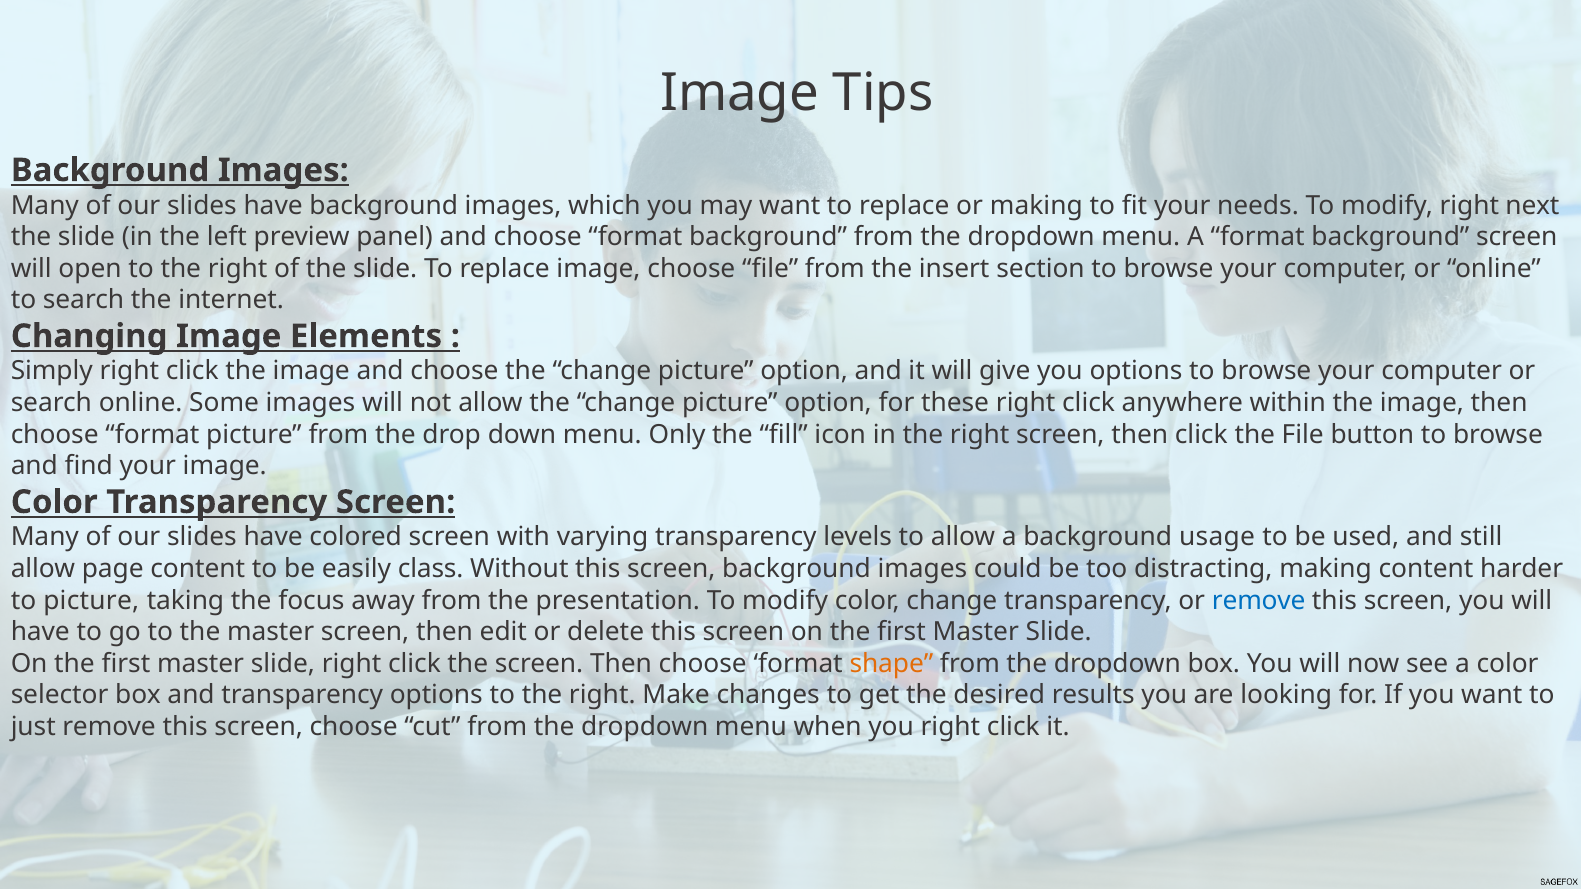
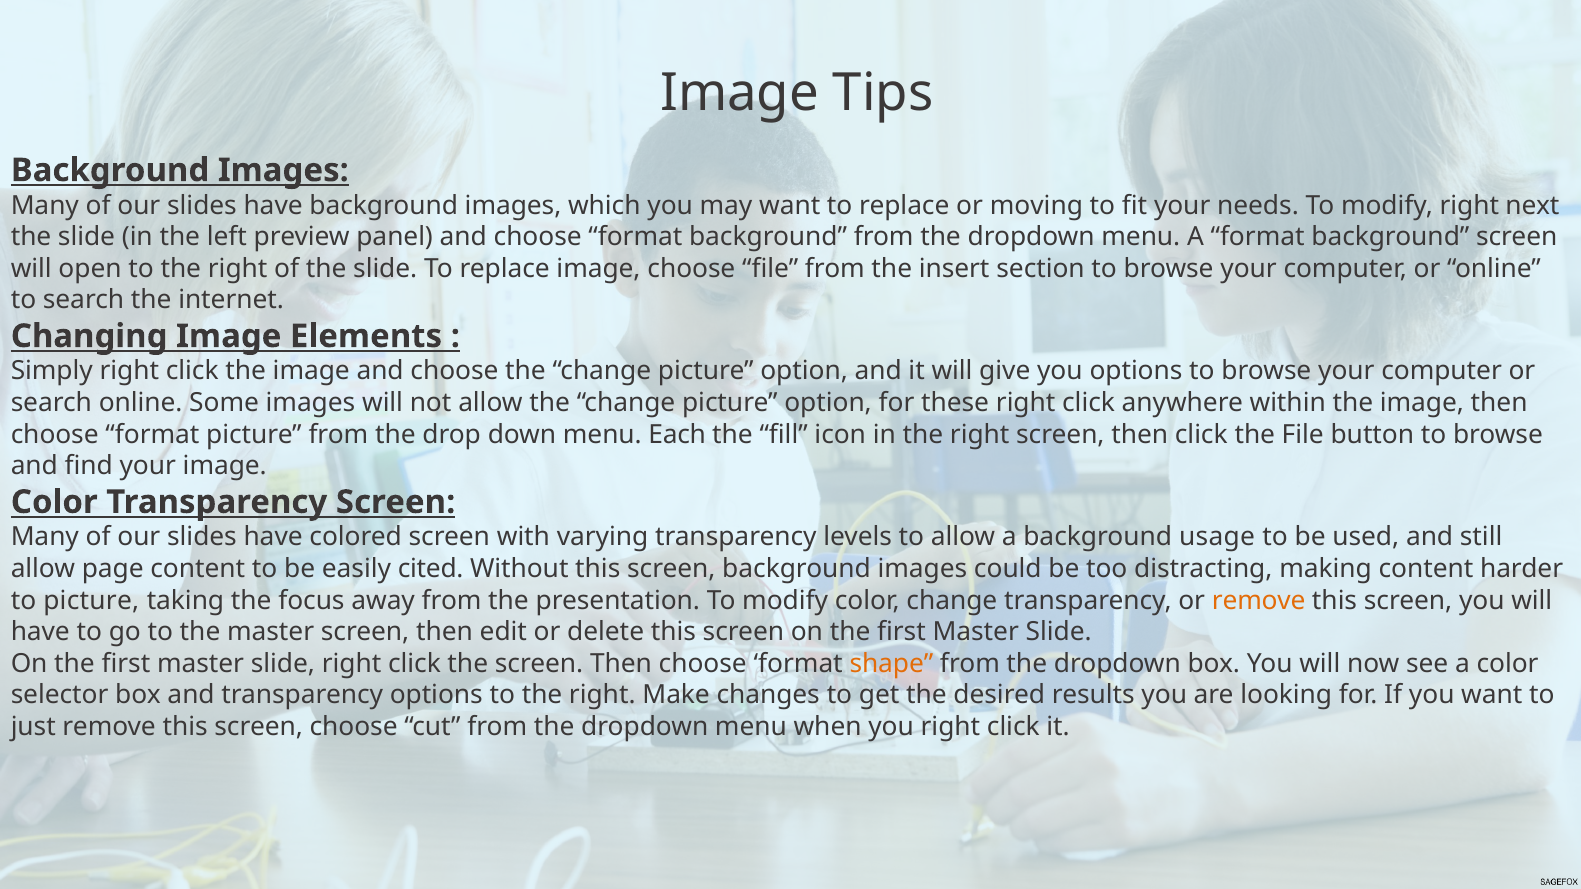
or making: making -> moving
Only: Only -> Each
class: class -> cited
remove at (1259, 601) colour: blue -> orange
